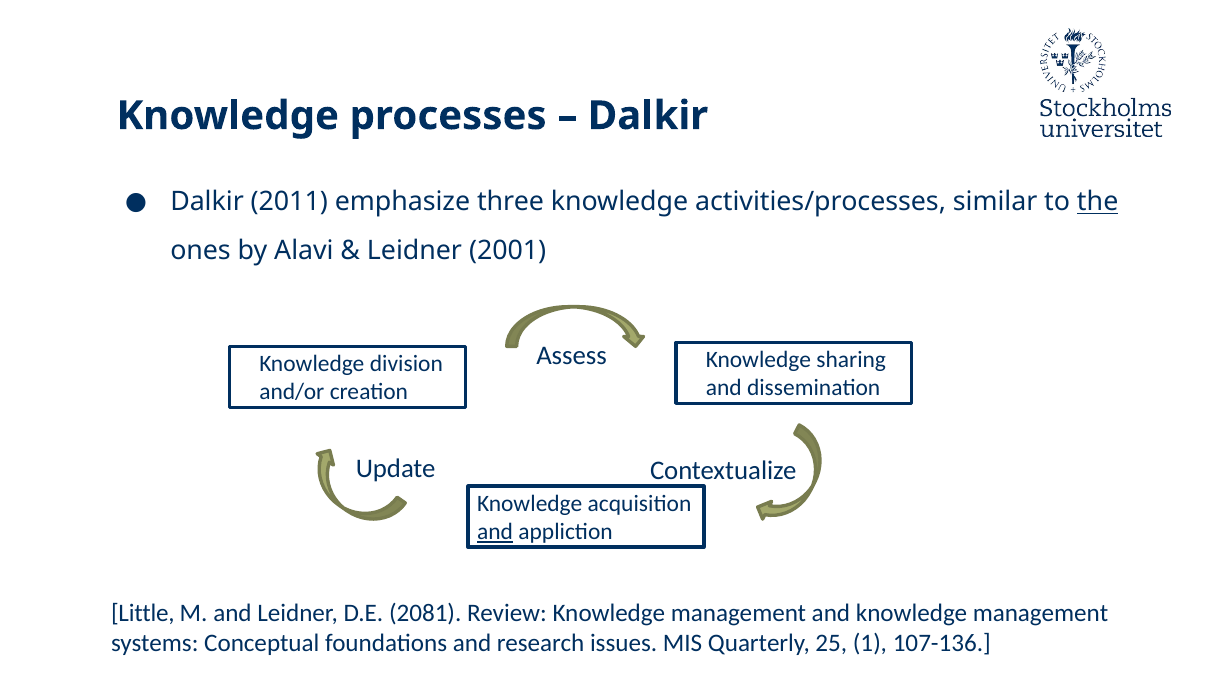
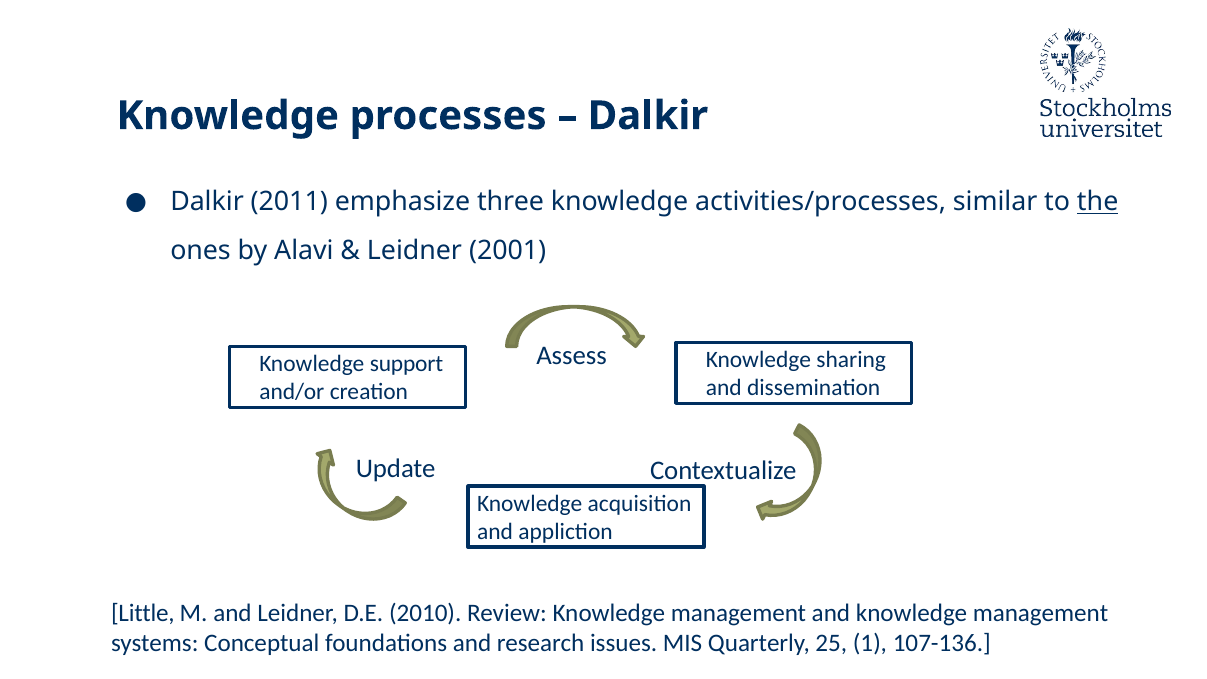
division: division -> support
and at (495, 532) underline: present -> none
2081: 2081 -> 2010
